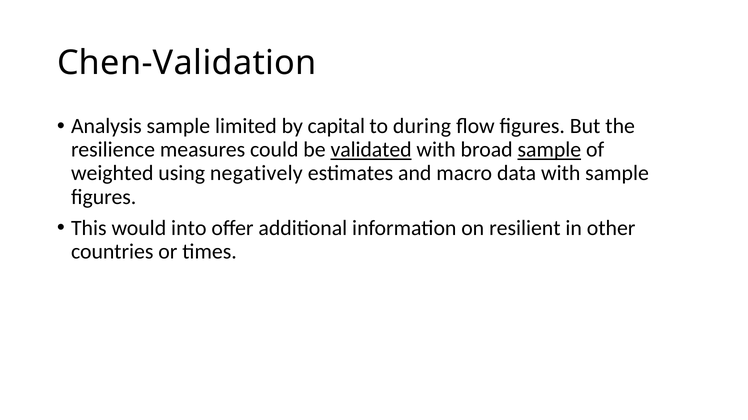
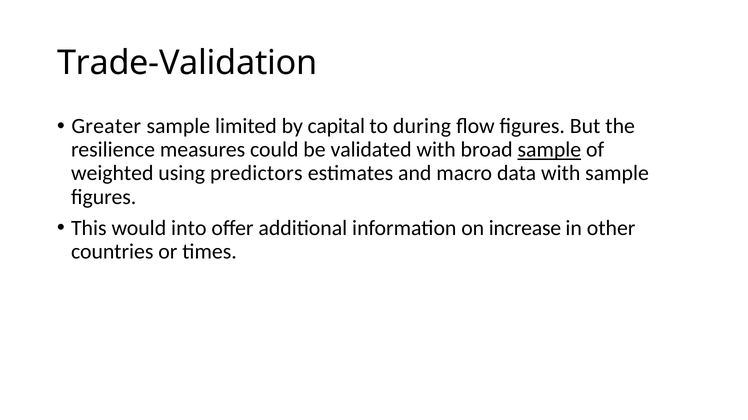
Chen-Validation: Chen-Validation -> Trade-Validation
Analysis: Analysis -> Greater
validated underline: present -> none
negatively: negatively -> predictors
resilient: resilient -> increase
